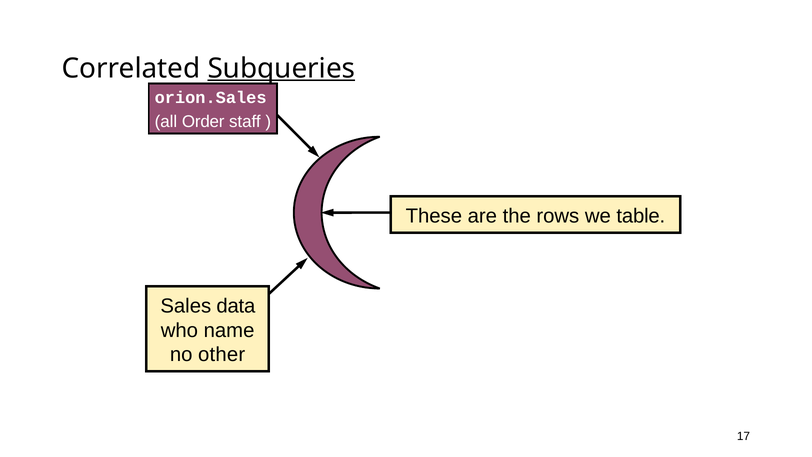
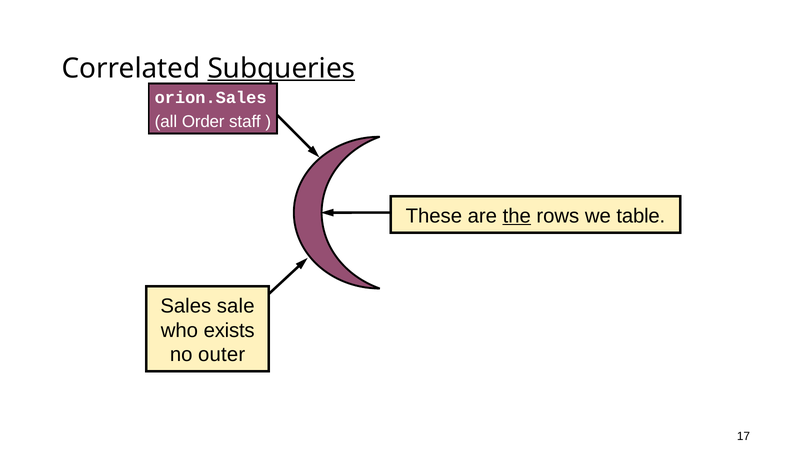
the underline: none -> present
data: data -> sale
name: name -> exists
other: other -> outer
